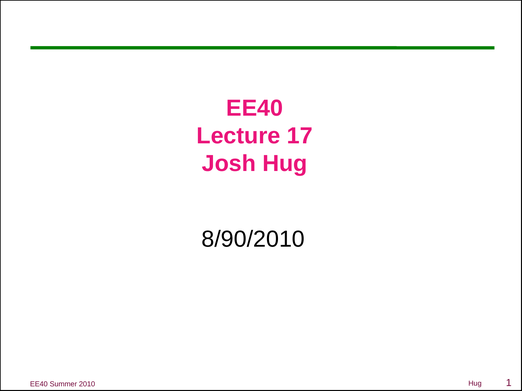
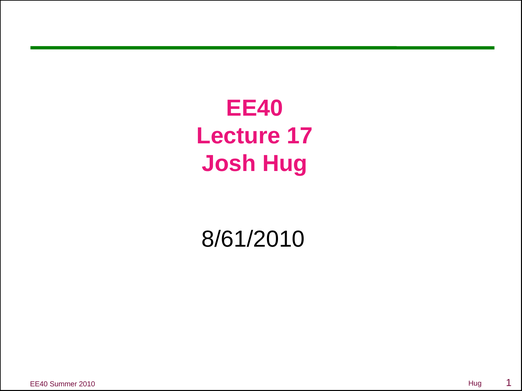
8/90/2010: 8/90/2010 -> 8/61/2010
